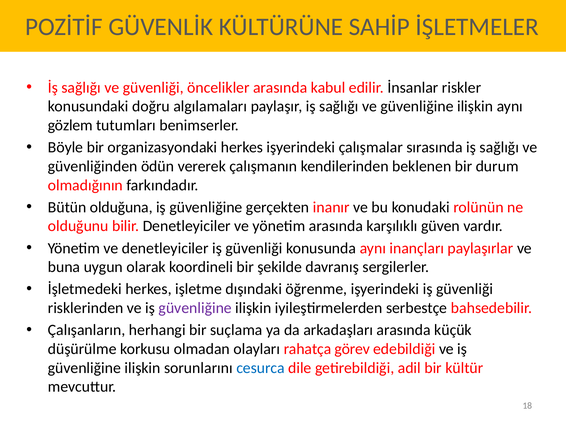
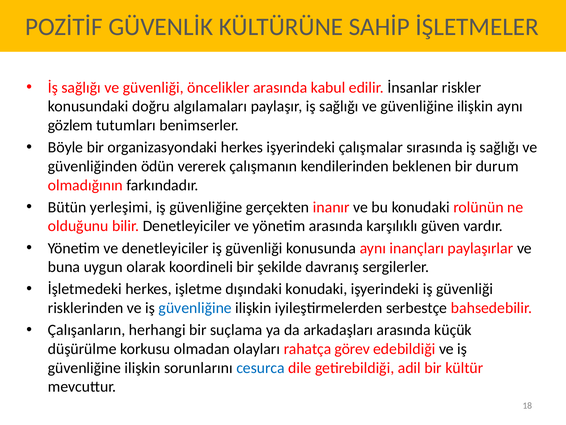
olduğuna: olduğuna -> yerleşimi
dışındaki öğrenme: öğrenme -> konudaki
güvenliğine at (195, 308) colour: purple -> blue
